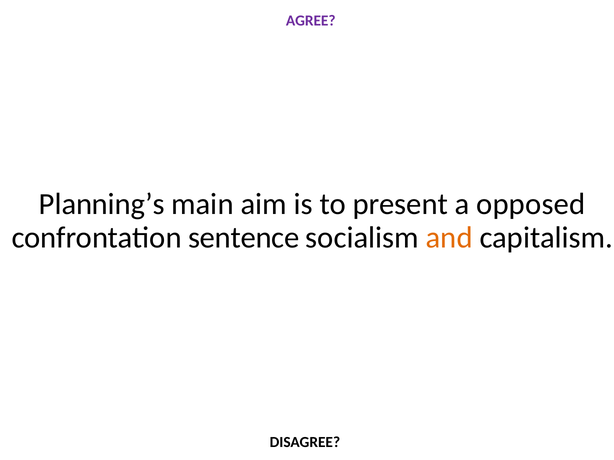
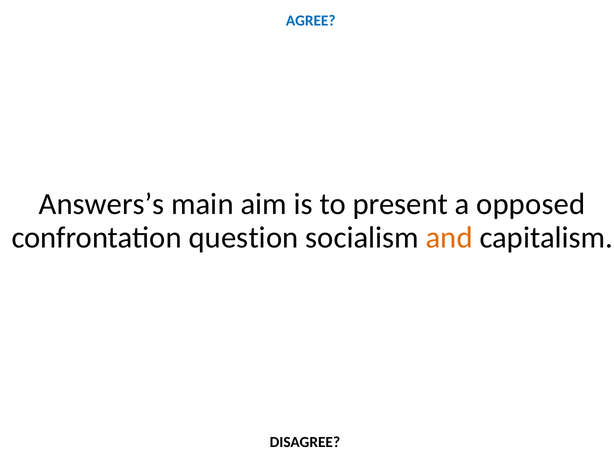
AGREE colour: purple -> blue
Planning’s: Planning’s -> Answers’s
sentence: sentence -> question
